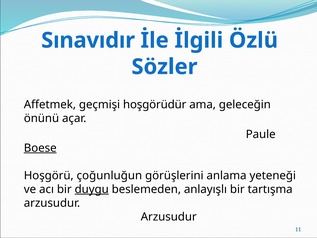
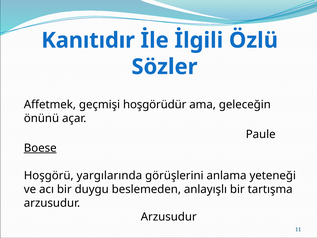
Sınavıdır: Sınavıdır -> Kanıtıdır
çoğunluğun: çoğunluğun -> yargılarında
duygu underline: present -> none
